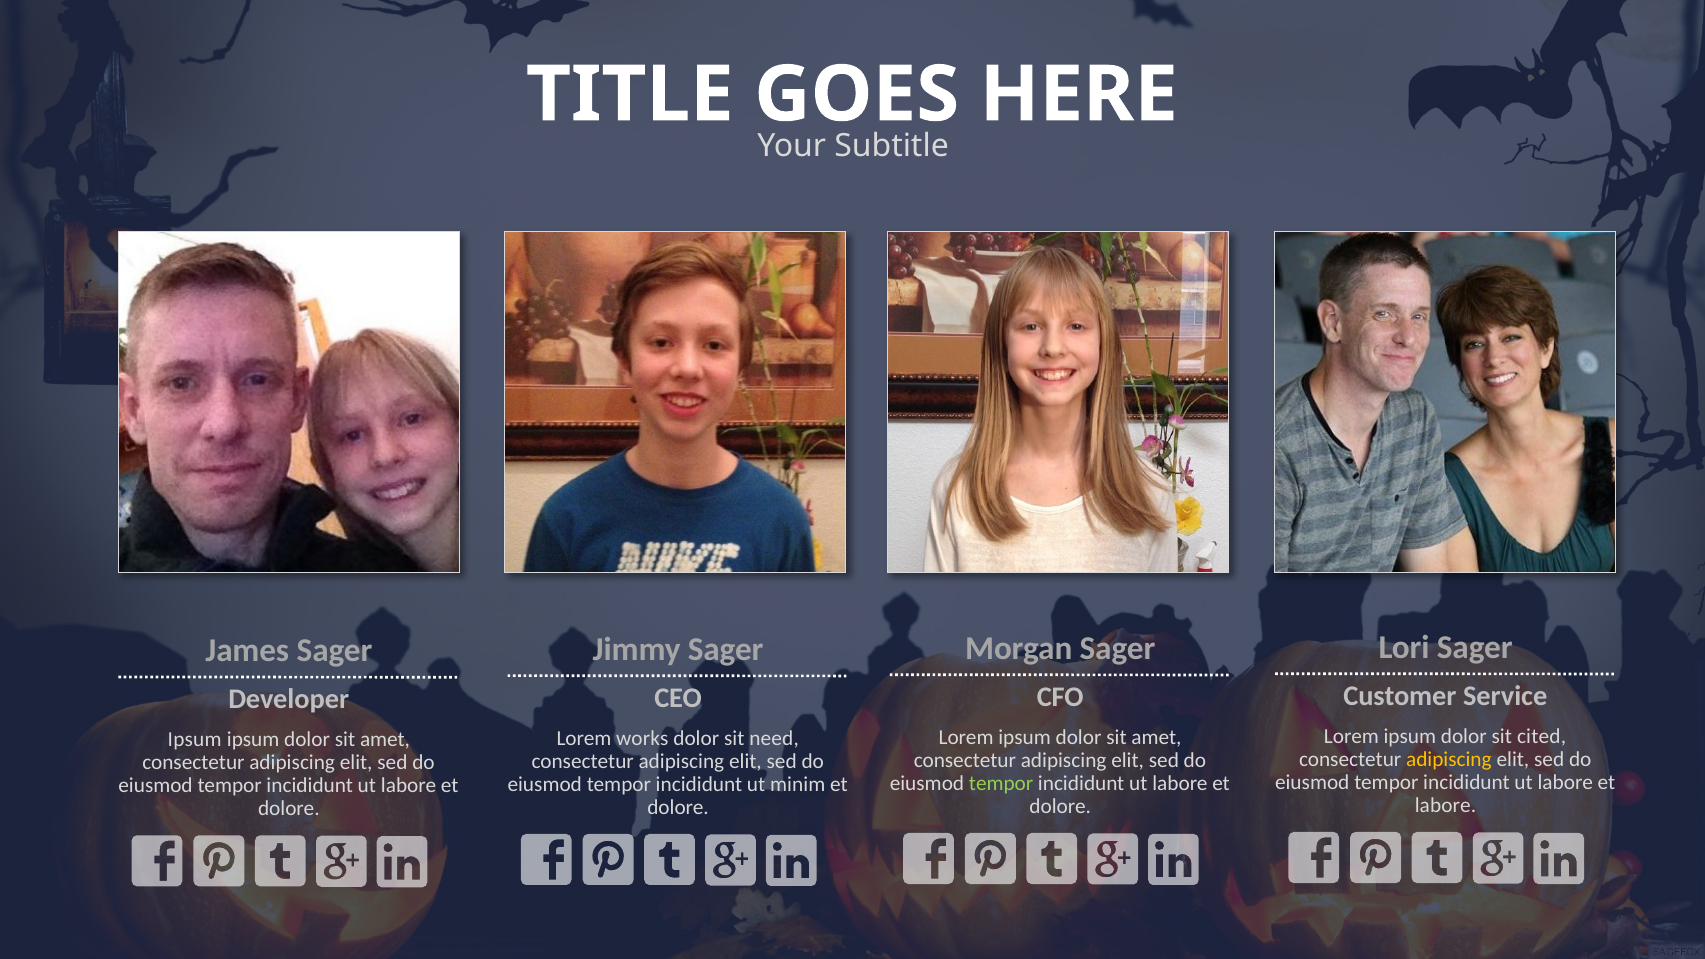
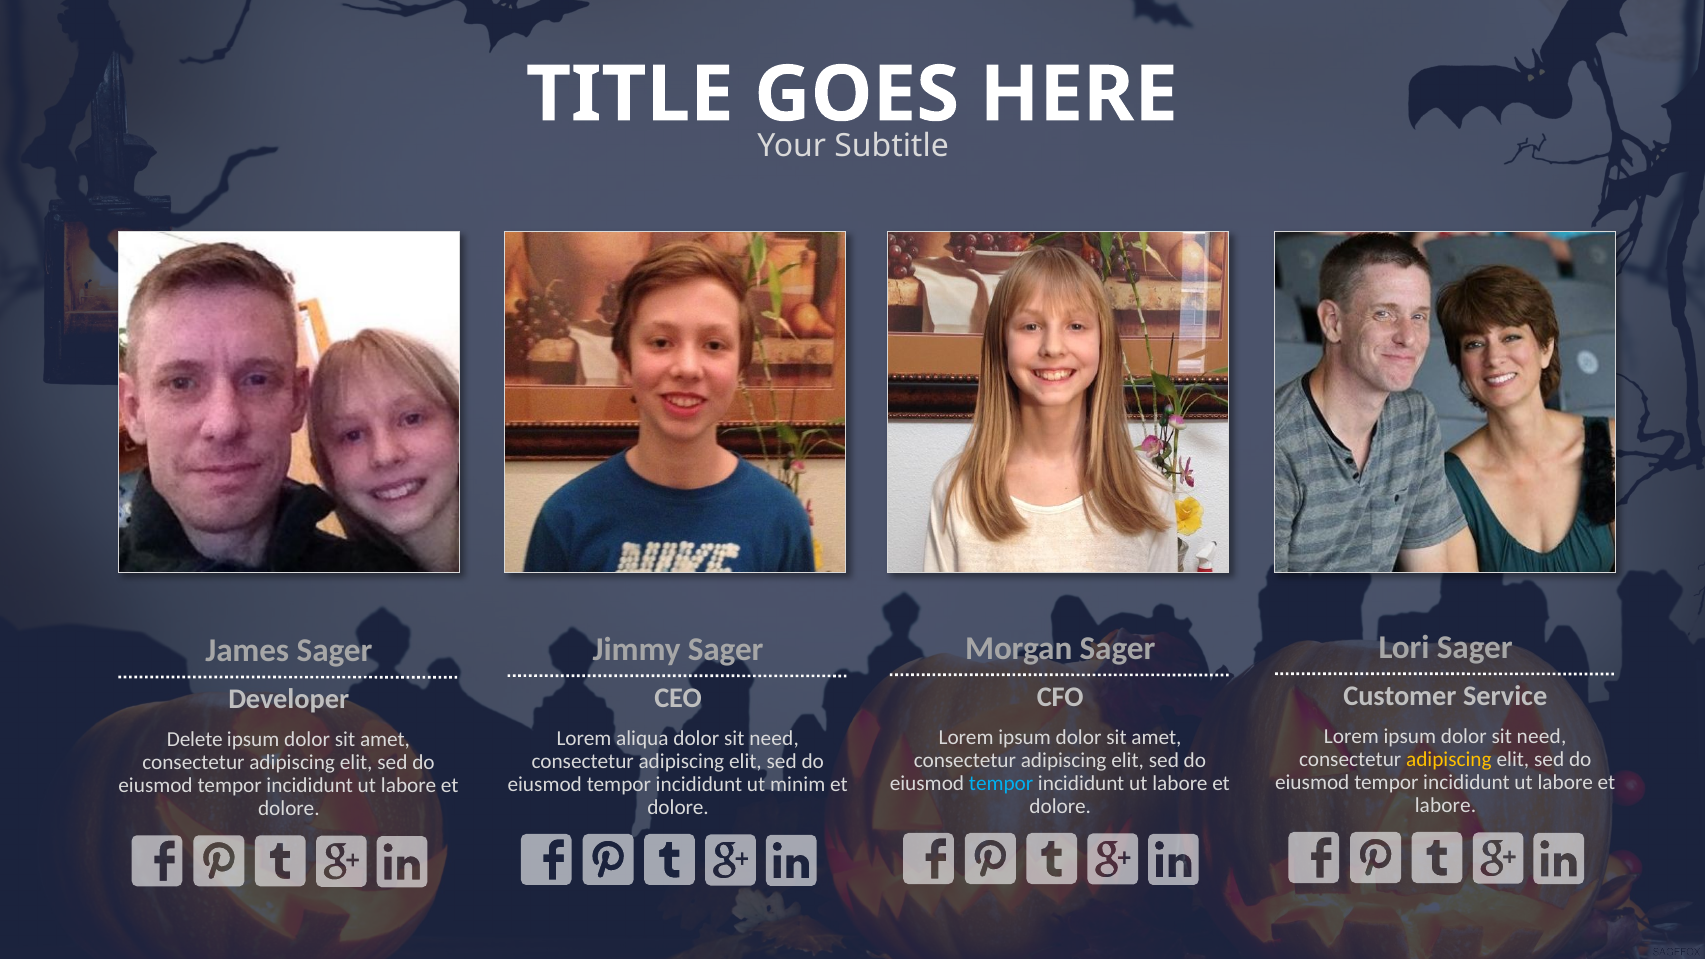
ipsum dolor sit cited: cited -> need
works: works -> aliqua
Ipsum at (195, 740): Ipsum -> Delete
tempor at (1001, 783) colour: light green -> light blue
